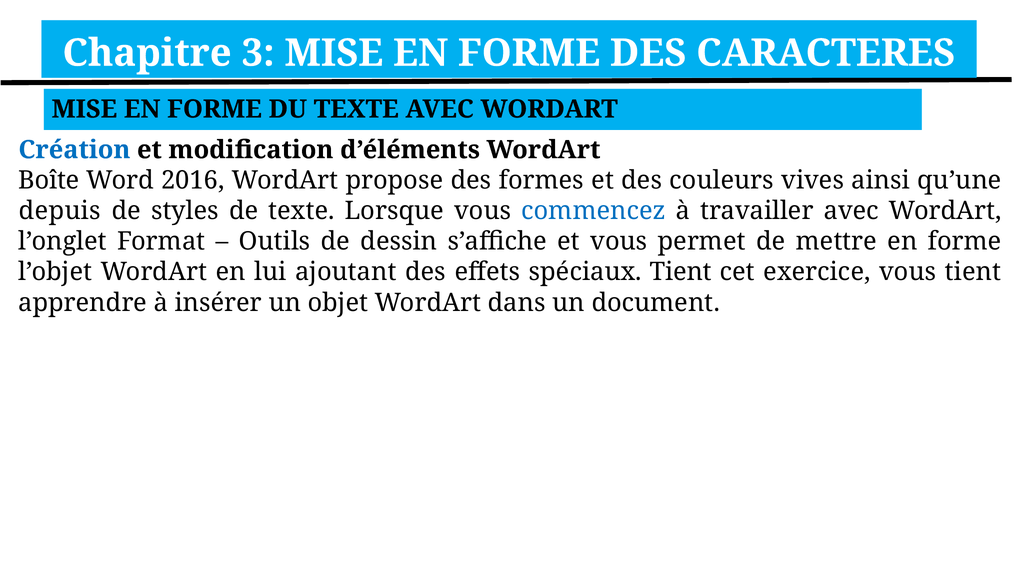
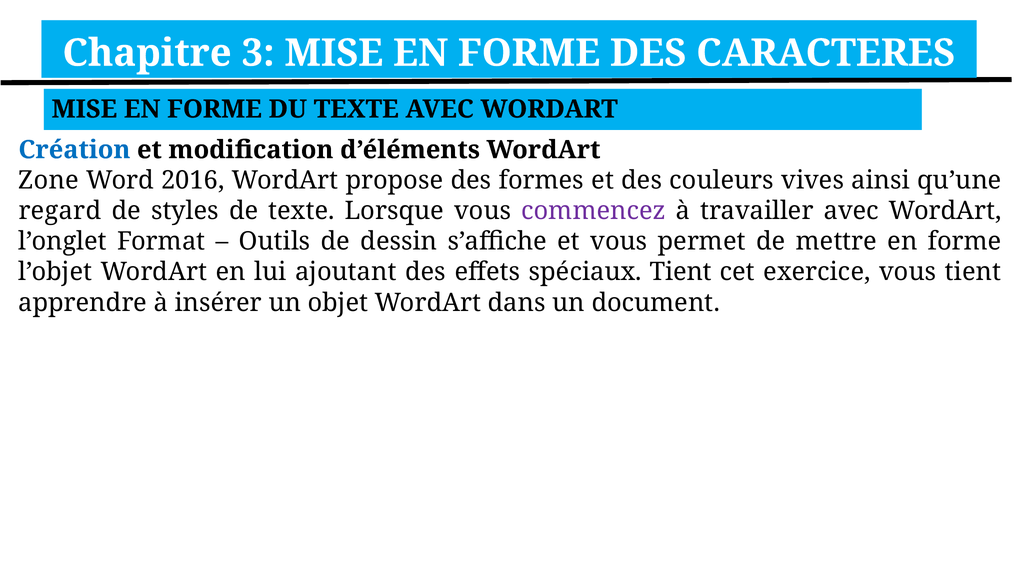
Boîte: Boîte -> Zone
depuis: depuis -> regard
commencez colour: blue -> purple
